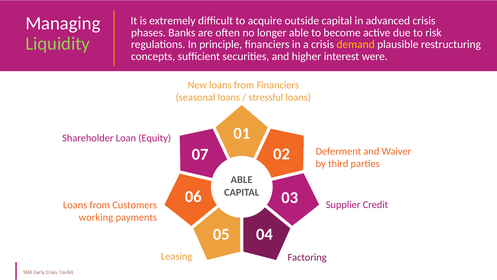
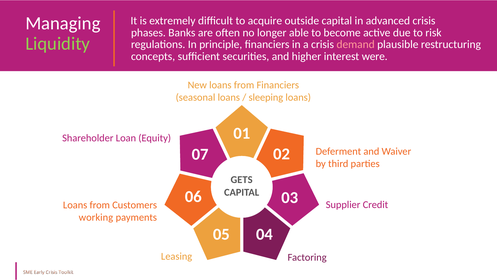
demand colour: yellow -> pink
stressful: stressful -> sleeping
ABLE at (242, 180): ABLE -> GETS
